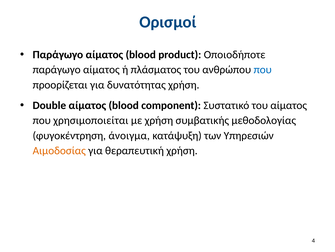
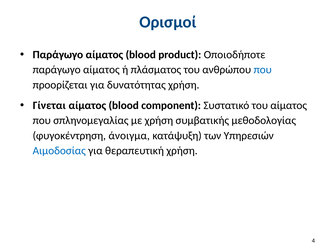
Double: Double -> Γίνεται
χρησιμοποιείται: χρησιμοποιείται -> σπληνομεγαλίας
Αιμοδοσίας colour: orange -> blue
